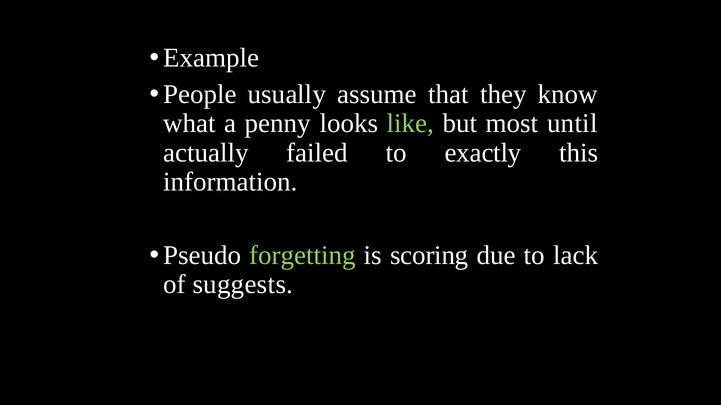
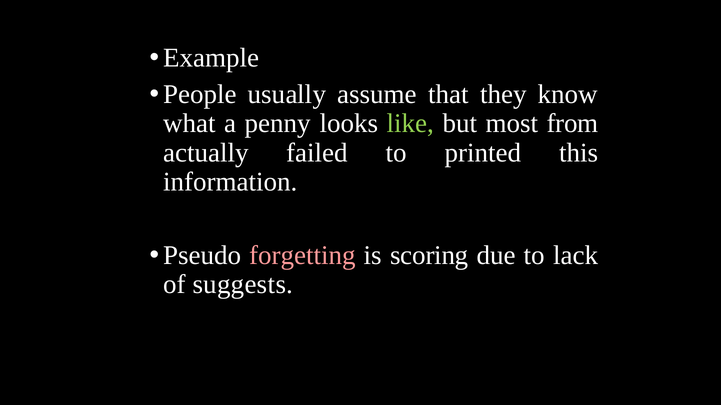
until: until -> from
exactly: exactly -> printed
forgetting colour: light green -> pink
